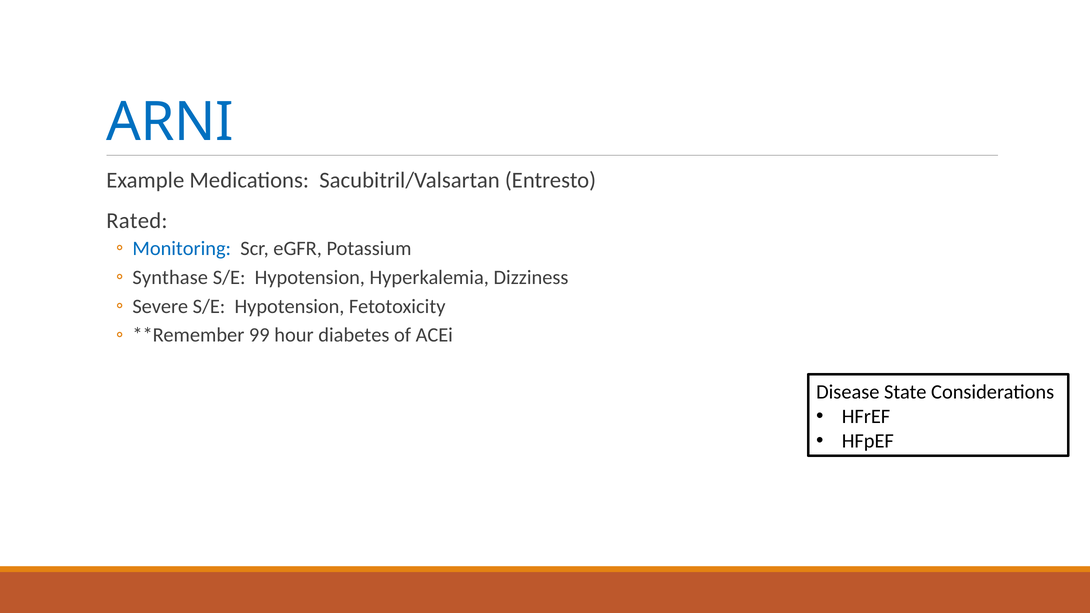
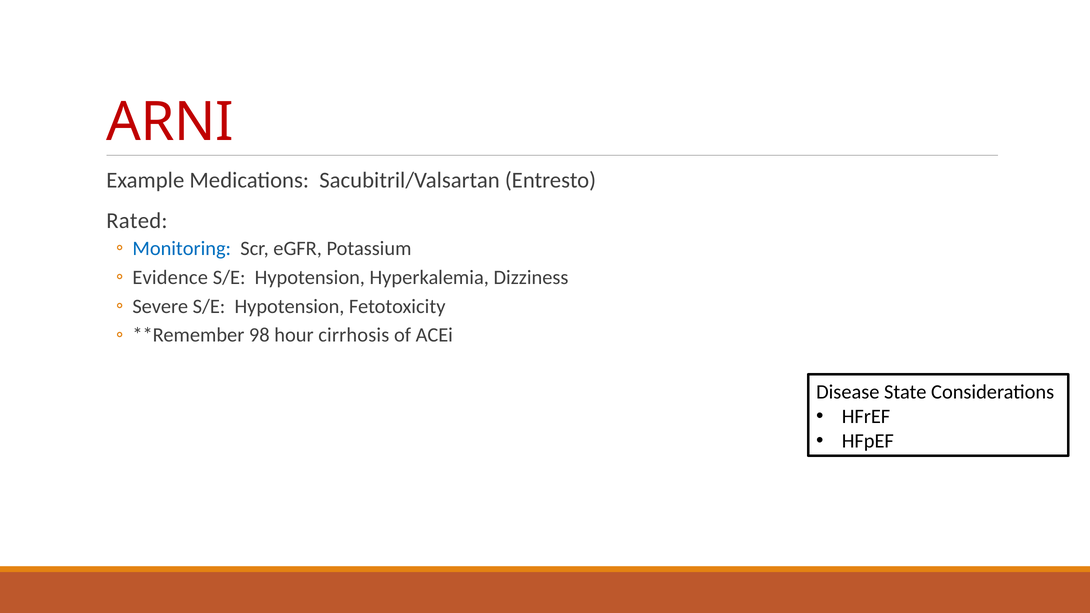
ARNI colour: blue -> red
Synthase: Synthase -> Evidence
99: 99 -> 98
diabetes: diabetes -> cirrhosis
